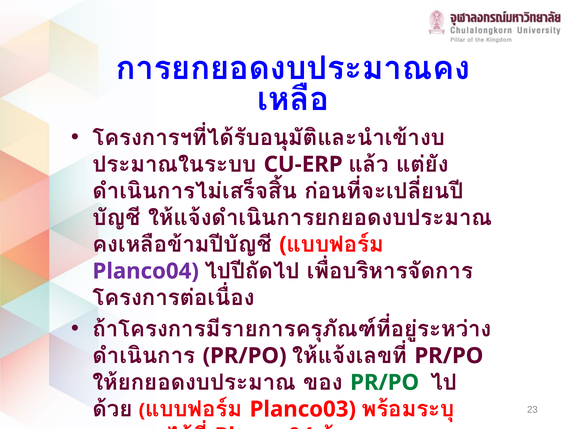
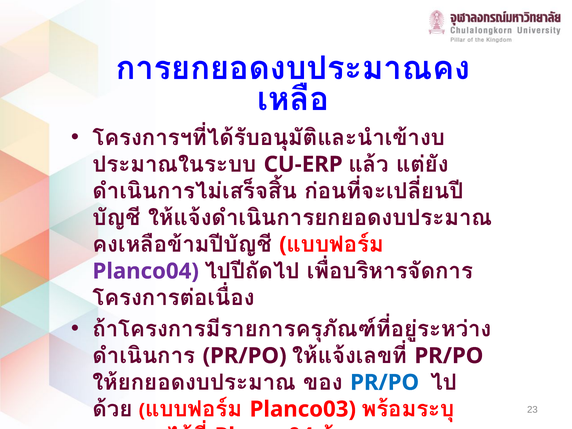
PR/PO at (385, 382) colour: green -> blue
